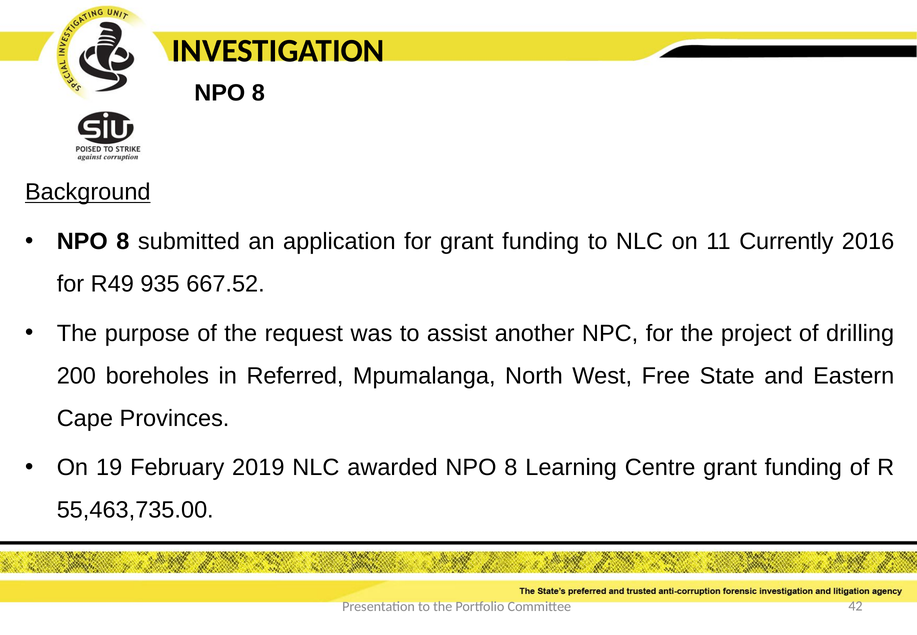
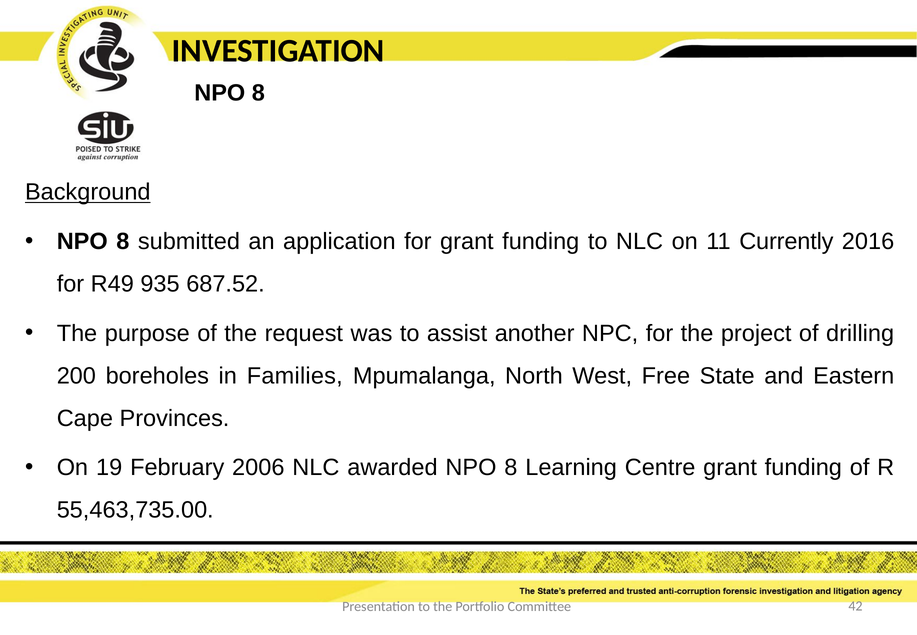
667.52: 667.52 -> 687.52
Referred: Referred -> Families
2019: 2019 -> 2006
